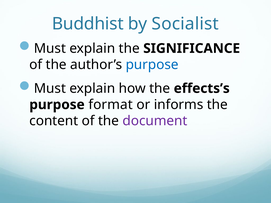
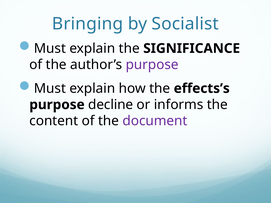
Buddhist: Buddhist -> Bringing
purpose at (152, 65) colour: blue -> purple
format: format -> decline
